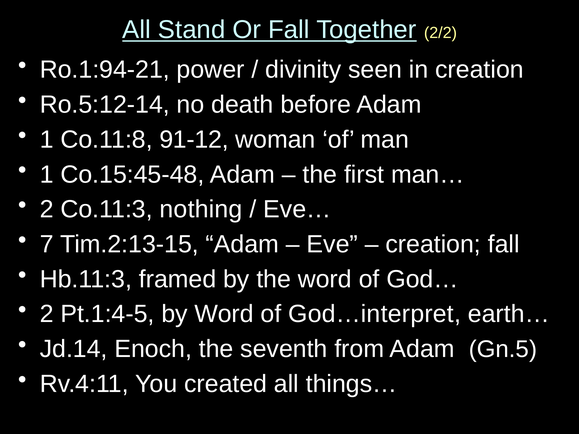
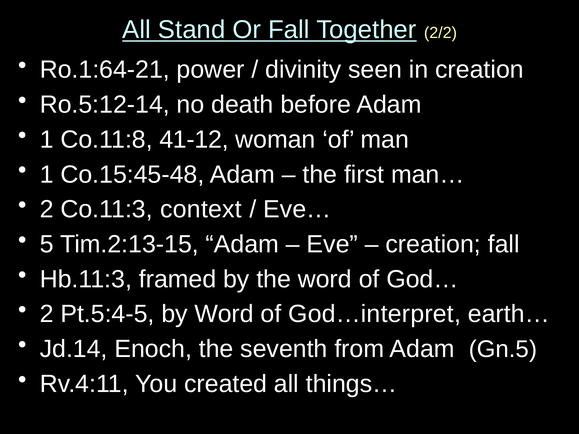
Ro.1:94-21: Ro.1:94-21 -> Ro.1:64-21
91-12: 91-12 -> 41-12
nothing: nothing -> context
7: 7 -> 5
Pt.1:4-5: Pt.1:4-5 -> Pt.5:4-5
